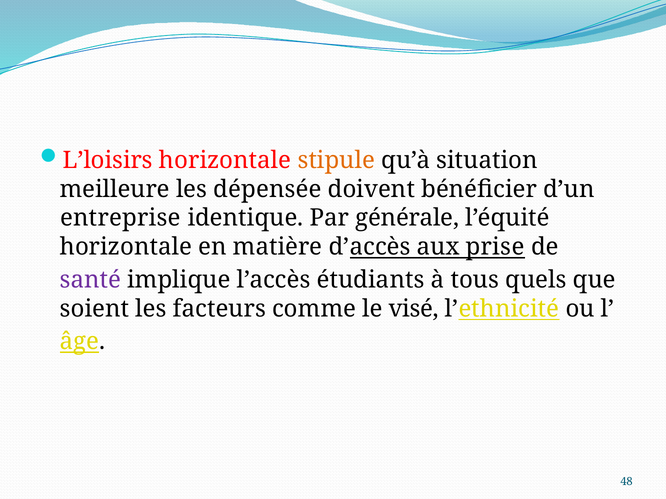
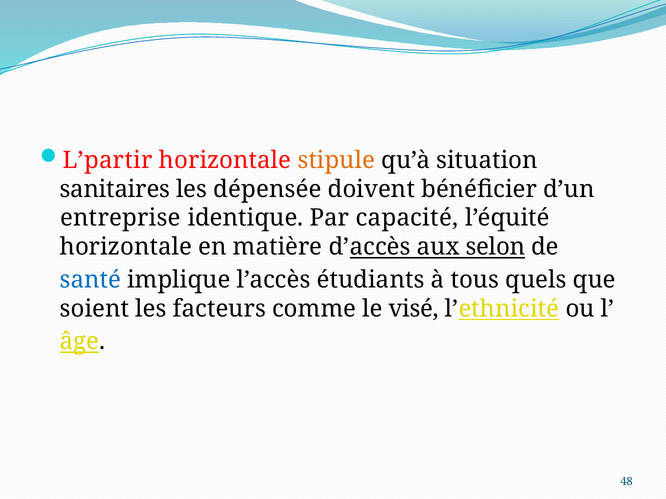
L’loisirs: L’loisirs -> L’partir
meilleure: meilleure -> sanitaires
générale: générale -> capacité
prise: prise -> selon
santé colour: purple -> blue
